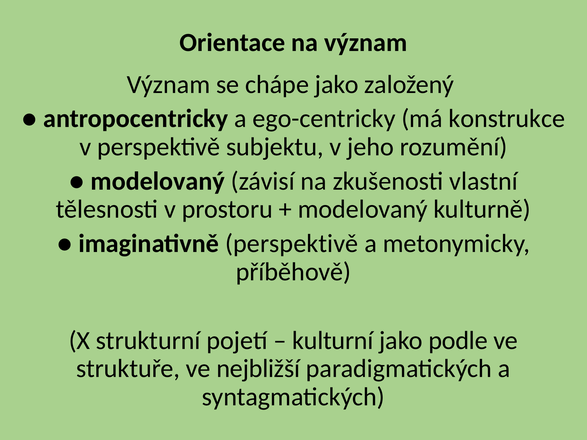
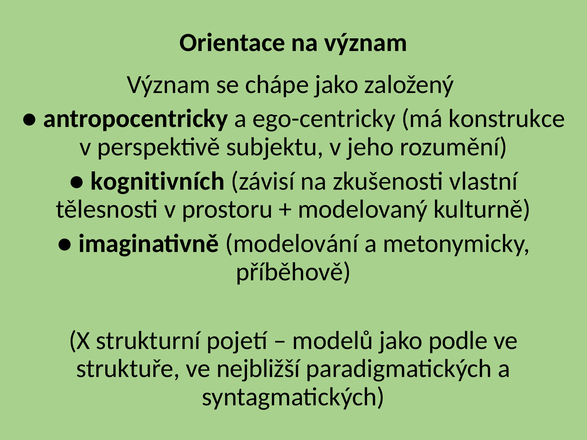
modelovaný at (158, 181): modelovaný -> kognitivních
imaginativně perspektivě: perspektivě -> modelování
kulturní: kulturní -> modelů
